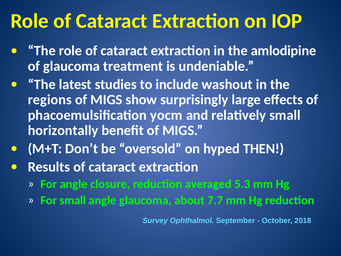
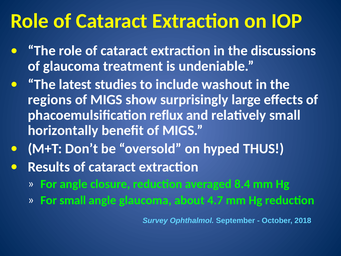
amlodipine: amlodipine -> discussions
yocm: yocm -> reflux
THEN: THEN -> THUS
5.3: 5.3 -> 8.4
7.7: 7.7 -> 4.7
